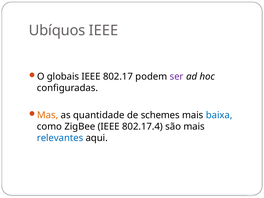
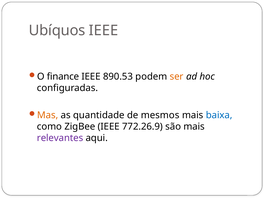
globais: globais -> finance
802.17: 802.17 -> 890.53
ser colour: purple -> orange
schemes: schemes -> mesmos
802.17.4: 802.17.4 -> 772.26.9
relevantes colour: blue -> purple
